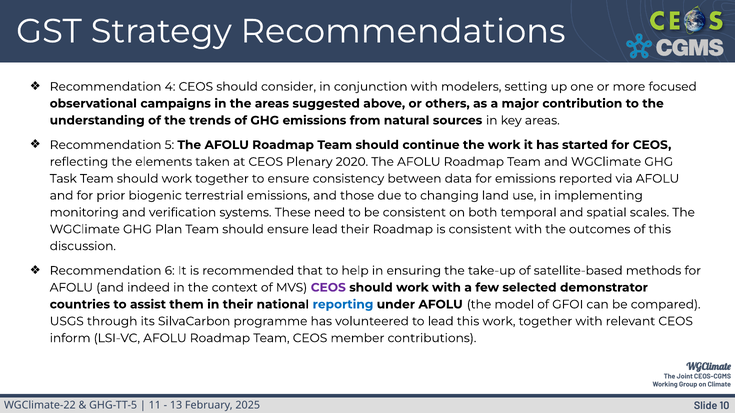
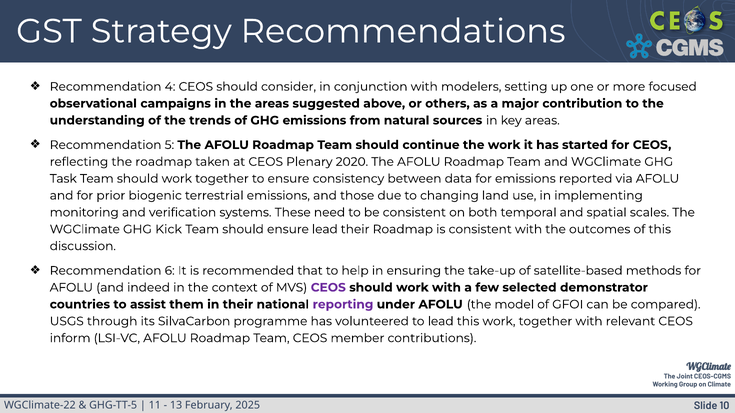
the elements: elements -> roadmap
Plan: Plan -> Kick
reporting colour: blue -> purple
